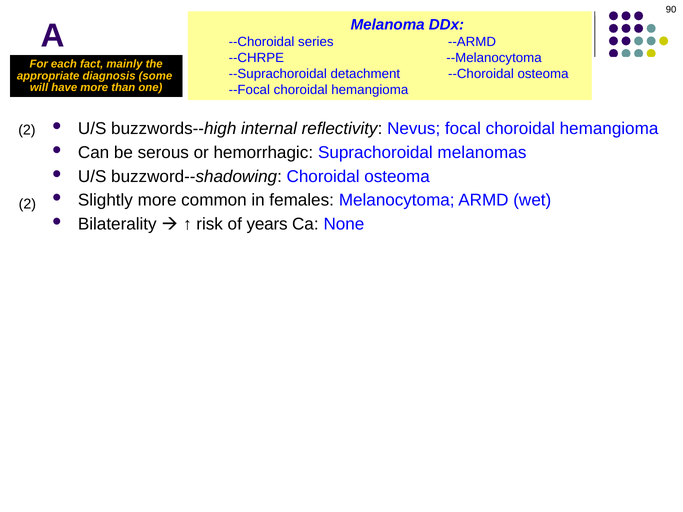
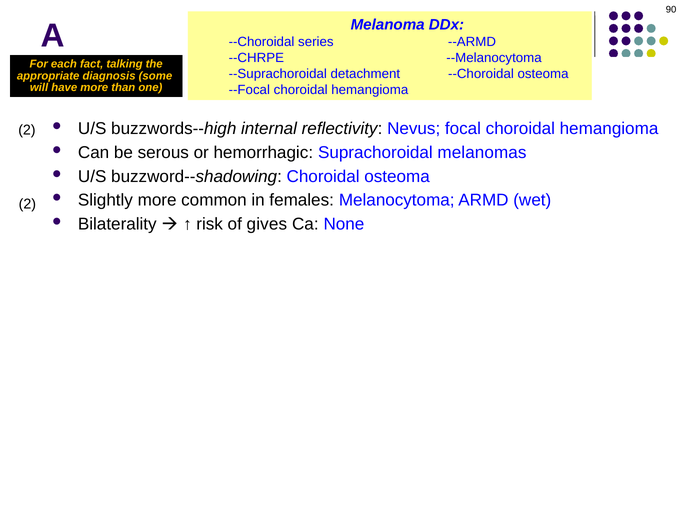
mainly: mainly -> talking
years: years -> gives
